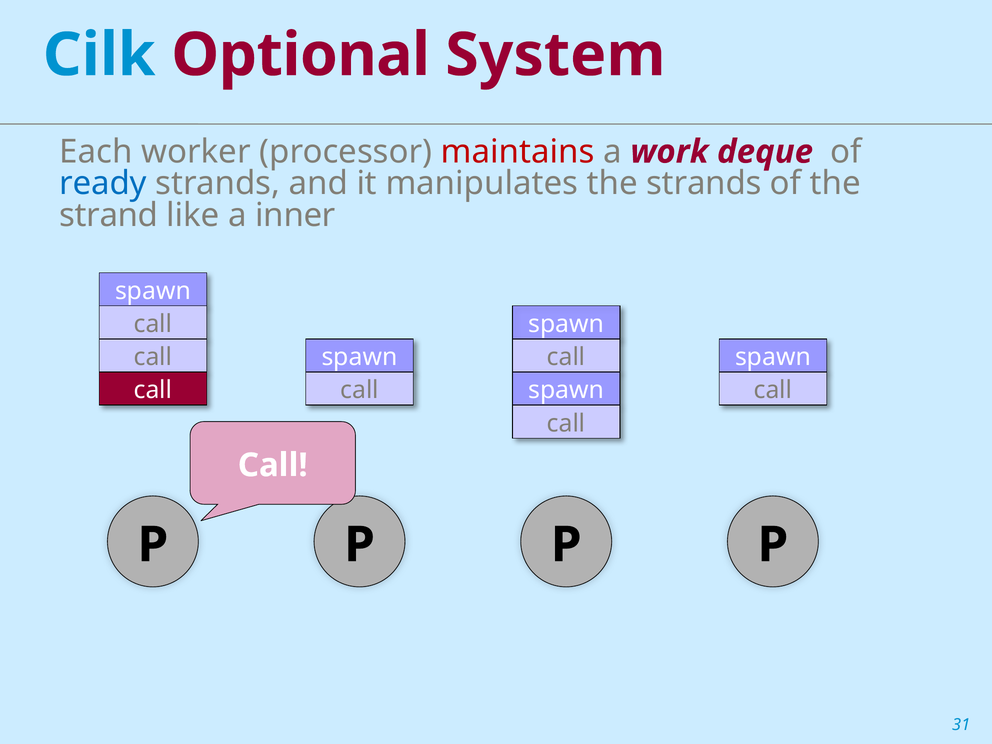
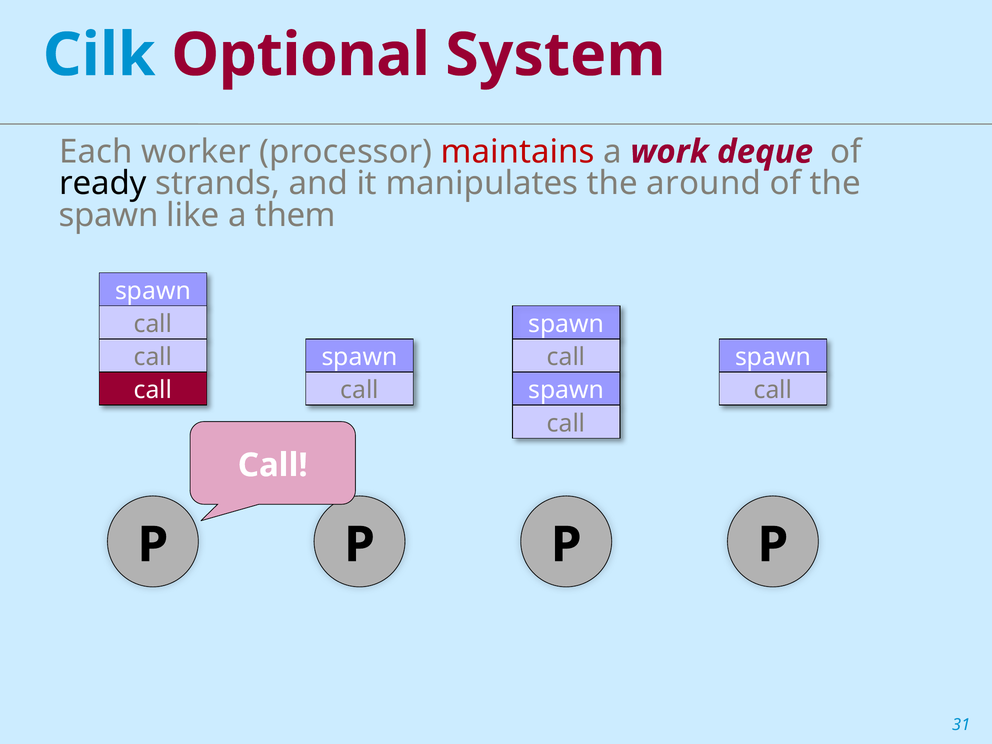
ready colour: blue -> black
the strands: strands -> around
strand at (109, 215): strand -> spawn
inner: inner -> them
